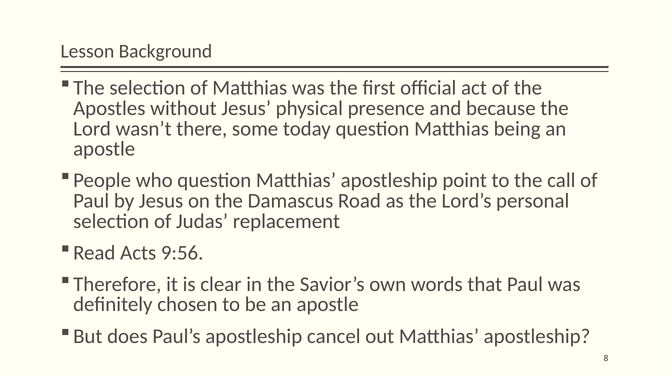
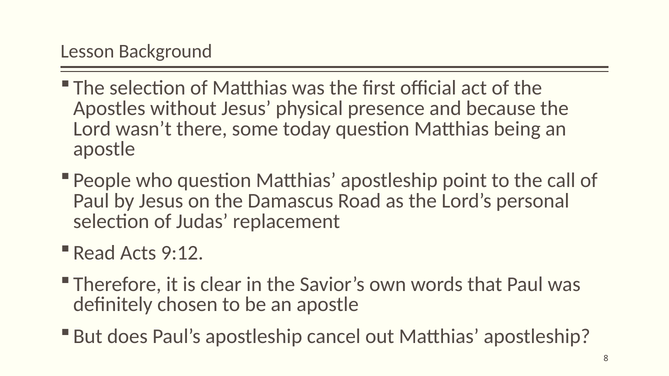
9:56: 9:56 -> 9:12
